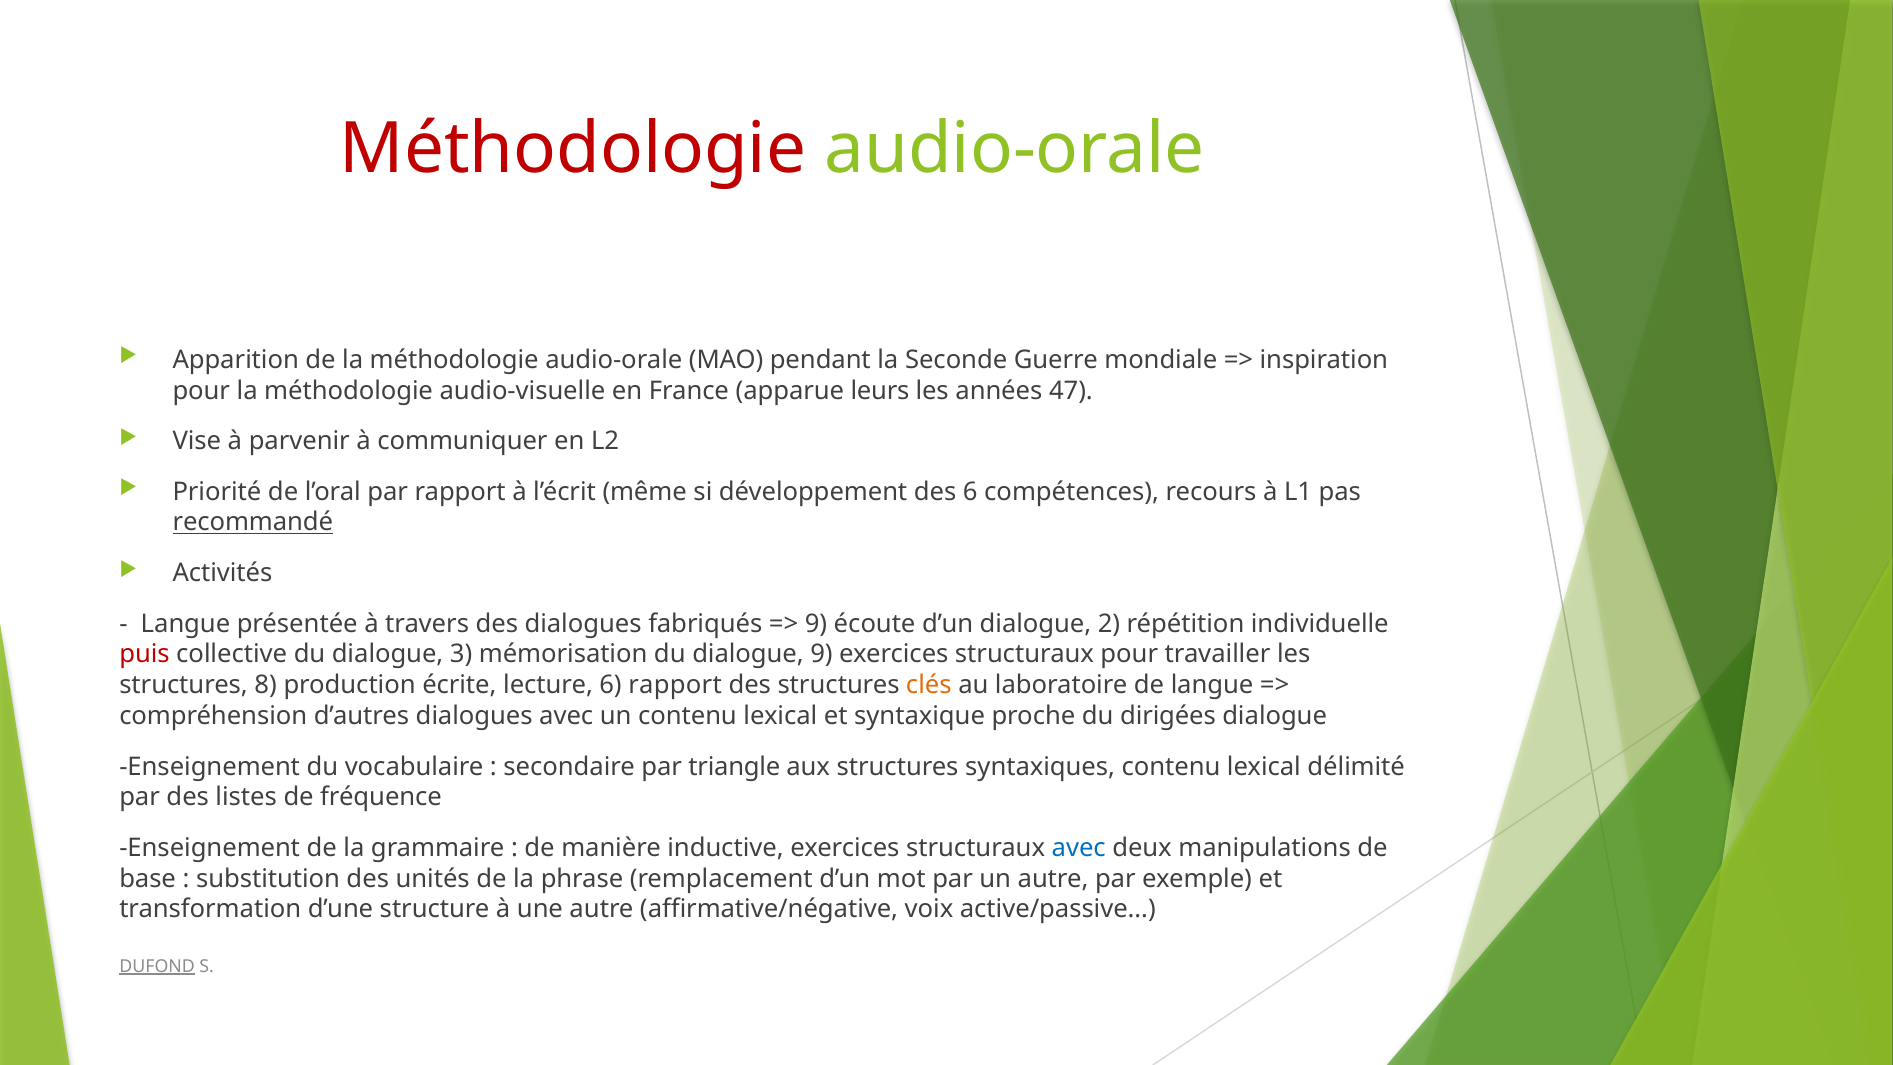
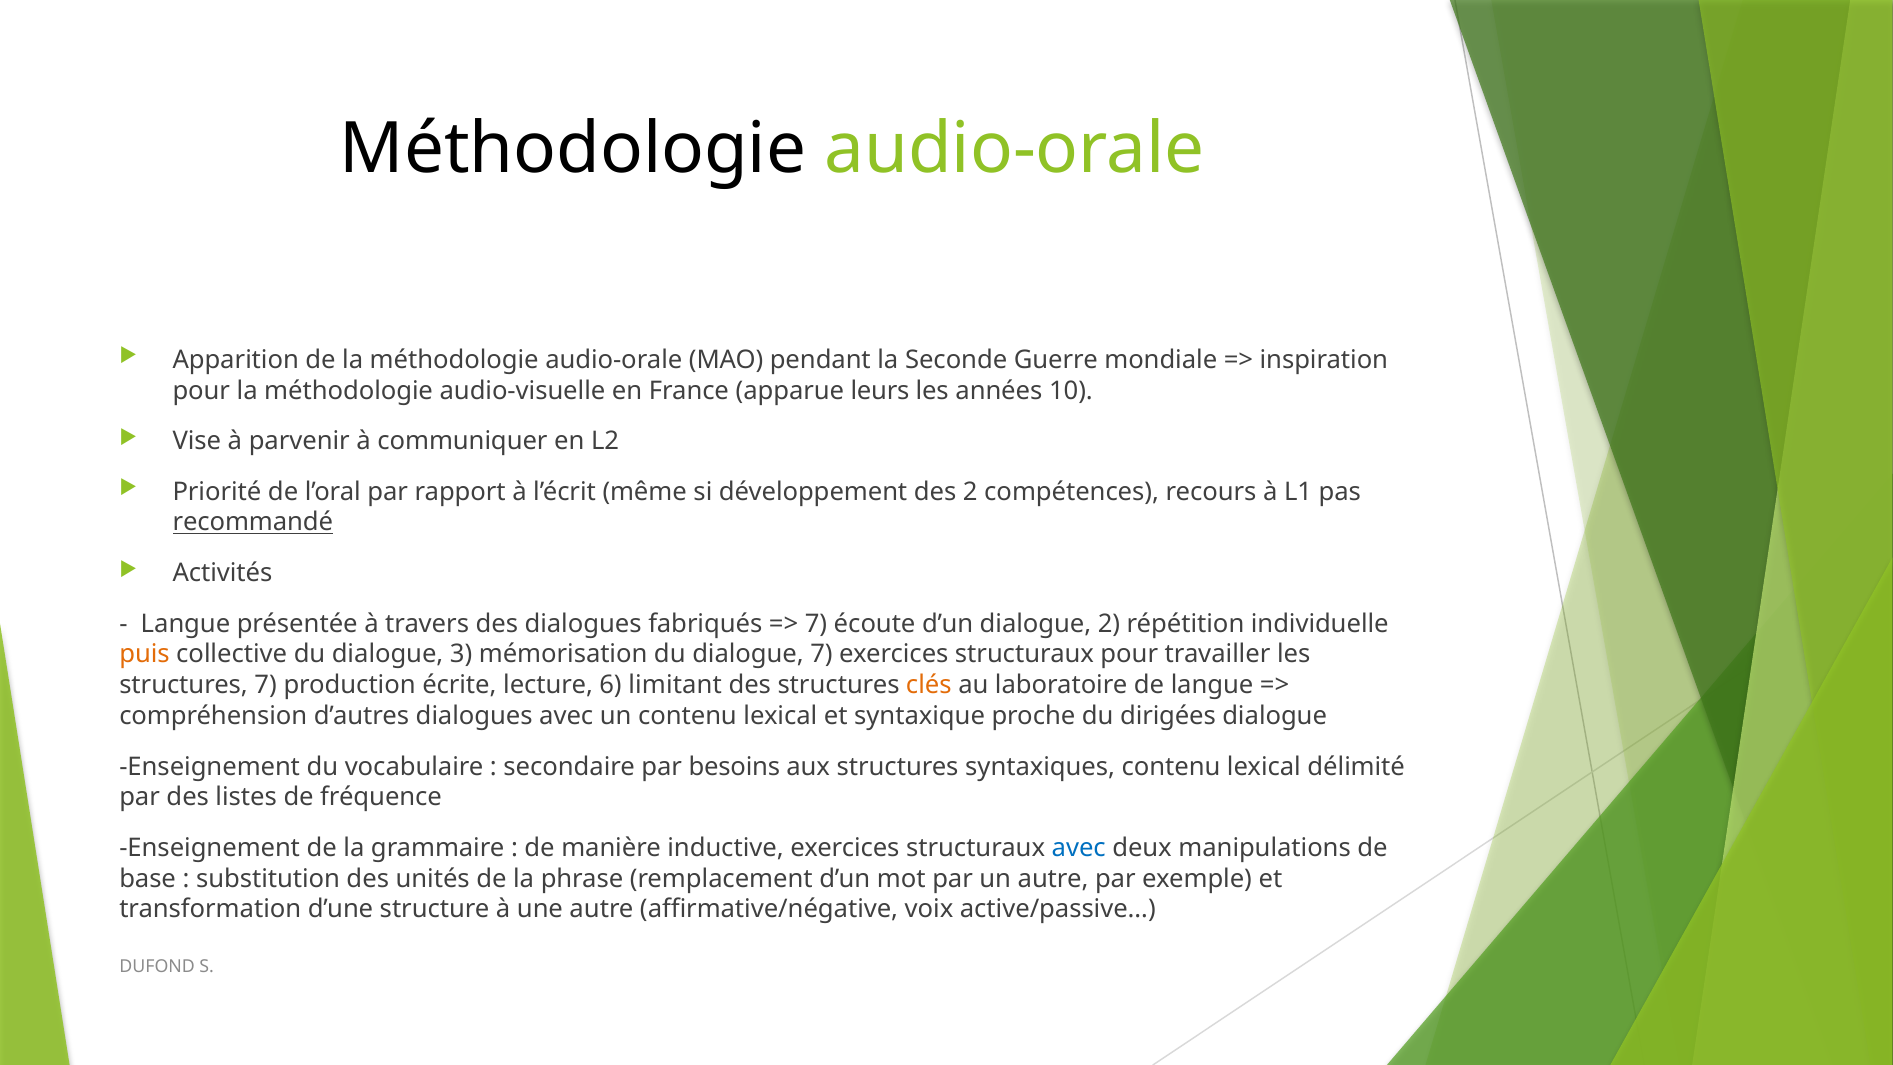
Méthodologie at (573, 149) colour: red -> black
47: 47 -> 10
des 6: 6 -> 2
9 at (816, 623): 9 -> 7
puis colour: red -> orange
dialogue 9: 9 -> 7
structures 8: 8 -> 7
6 rapport: rapport -> limitant
triangle: triangle -> besoins
DUFOND underline: present -> none
